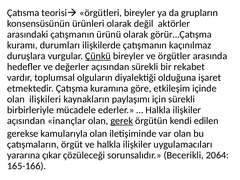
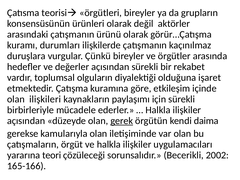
Çünkü underline: present -> none
inançlar: inançlar -> düzeyde
edilen: edilen -> daima
çıkar: çıkar -> teori
2064: 2064 -> 2002
